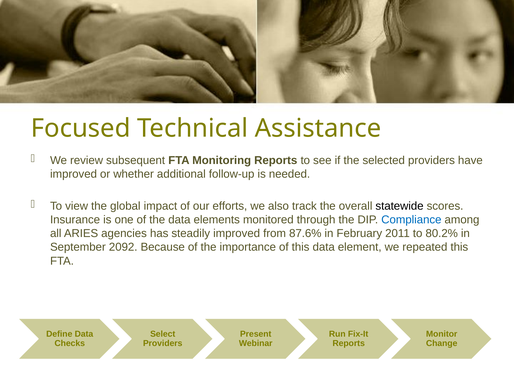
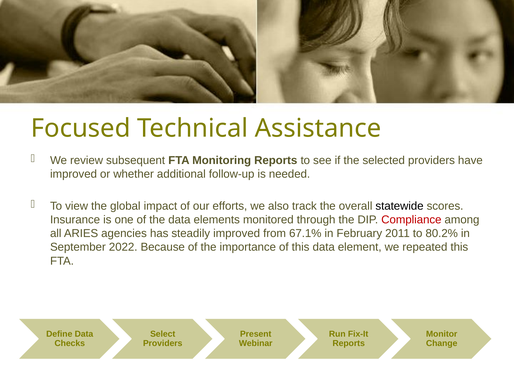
Compliance colour: blue -> red
87.6%: 87.6% -> 67.1%
2092: 2092 -> 2022
